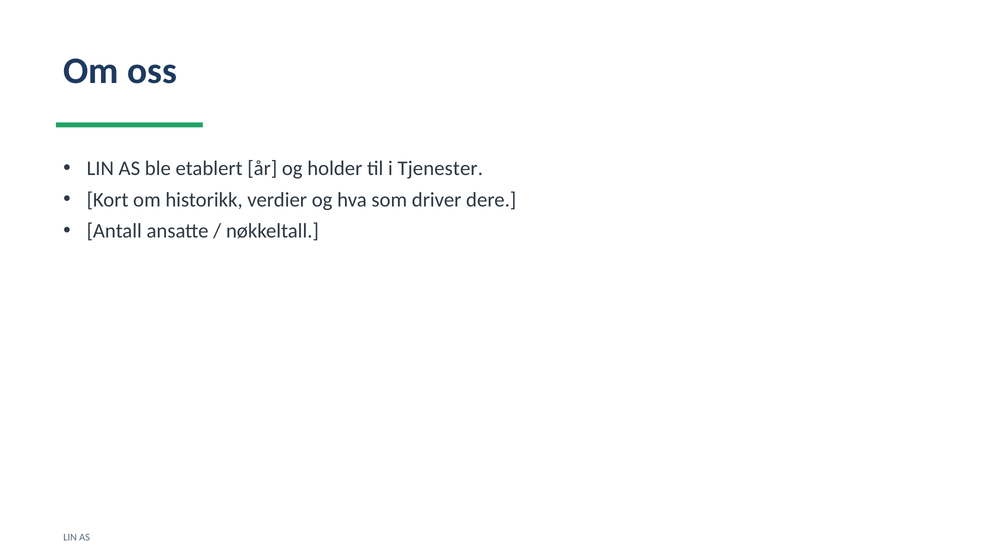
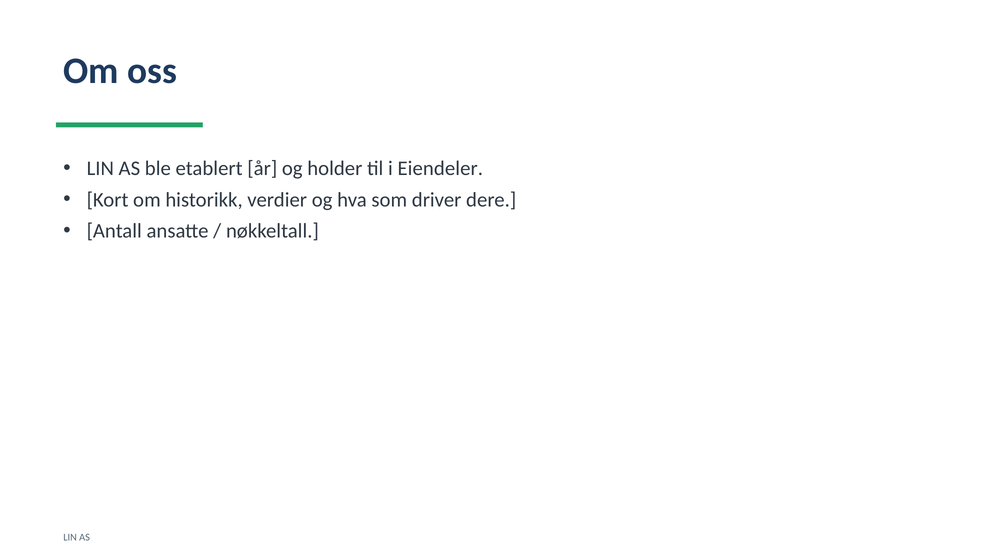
Tjenester: Tjenester -> Eiendeler
